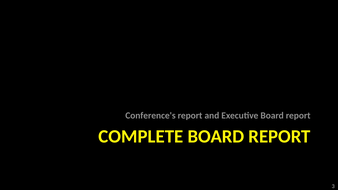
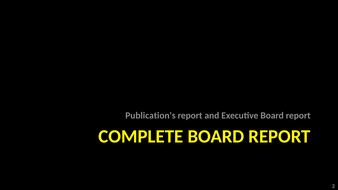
Conference's: Conference's -> Publication's
